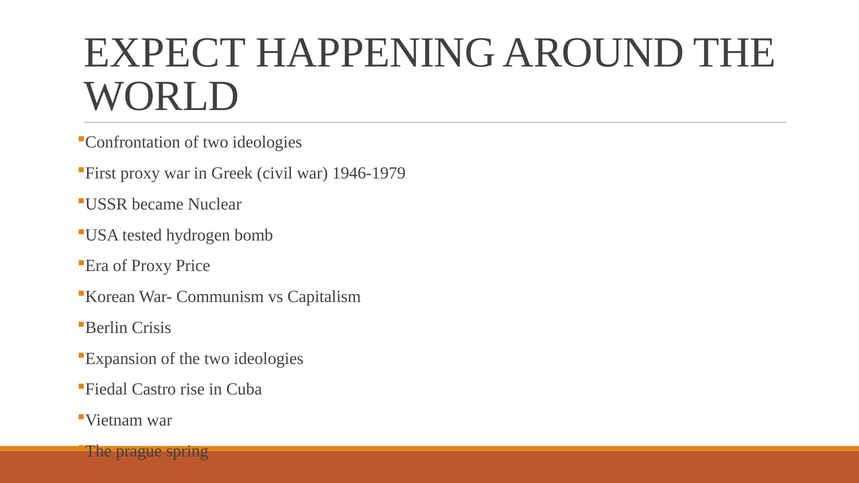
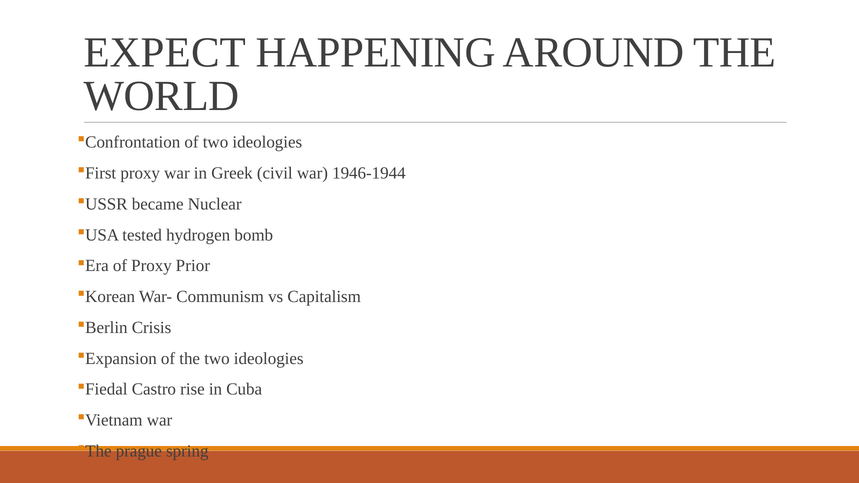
1946-1979: 1946-1979 -> 1946-1944
Price: Price -> Prior
